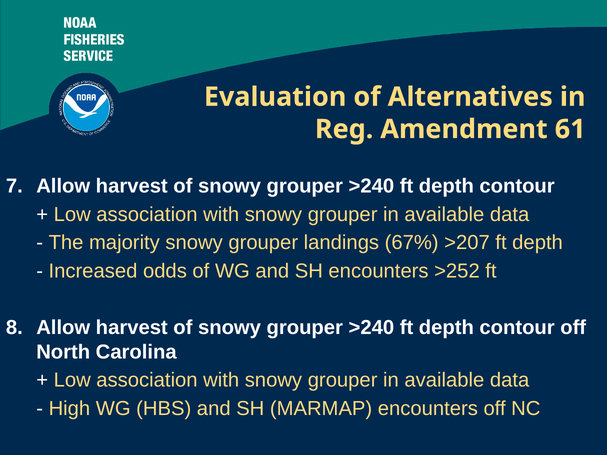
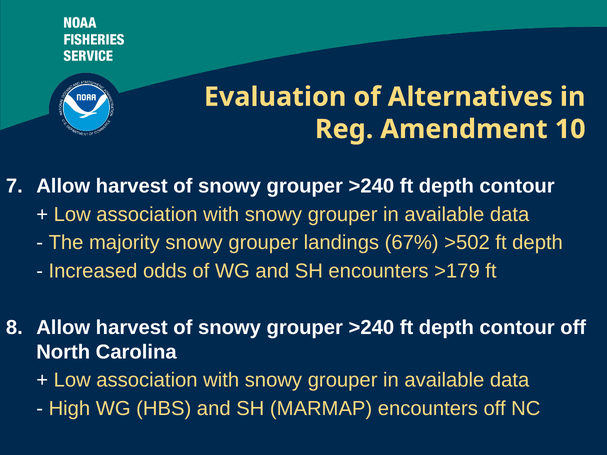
61: 61 -> 10
>207: >207 -> >502
>252: >252 -> >179
